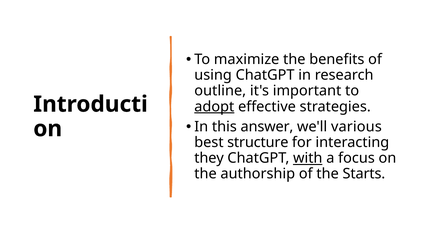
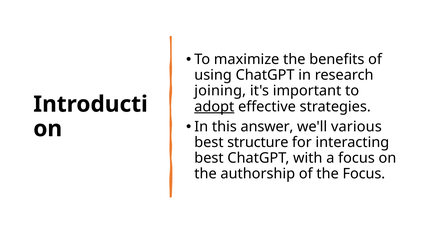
outline: outline -> joining
they at (209, 158): they -> best
with underline: present -> none
the Starts: Starts -> Focus
